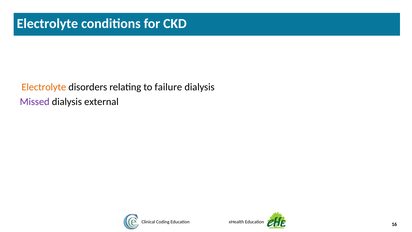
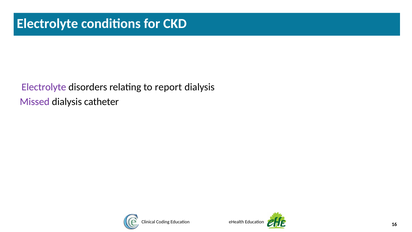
Electrolyte at (44, 87) colour: orange -> purple
failure: failure -> report
external: external -> catheter
